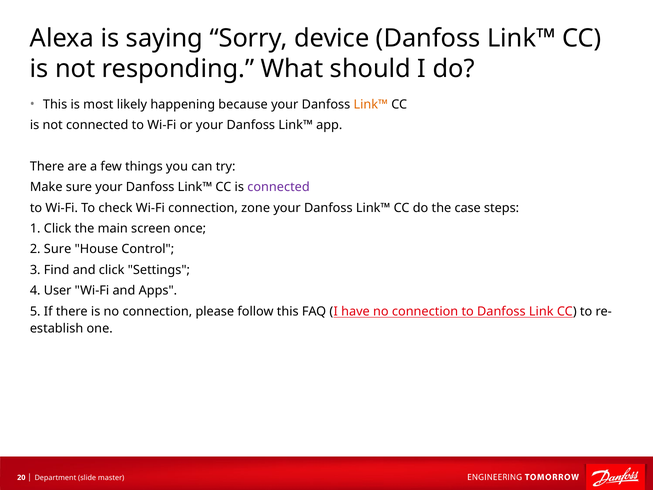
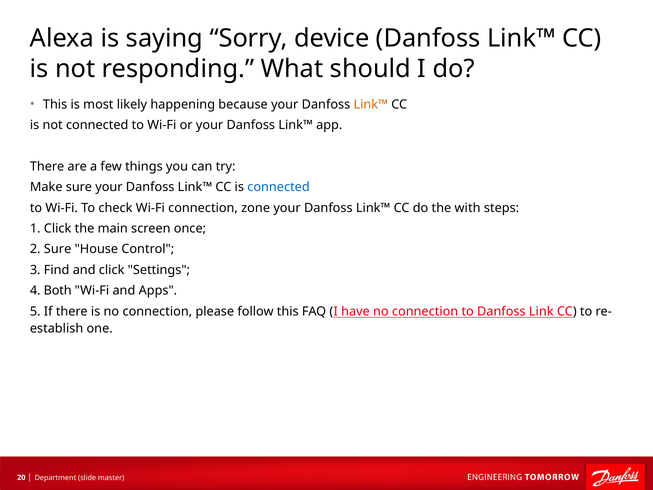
connected at (279, 187) colour: purple -> blue
case: case -> with
User: User -> Both
